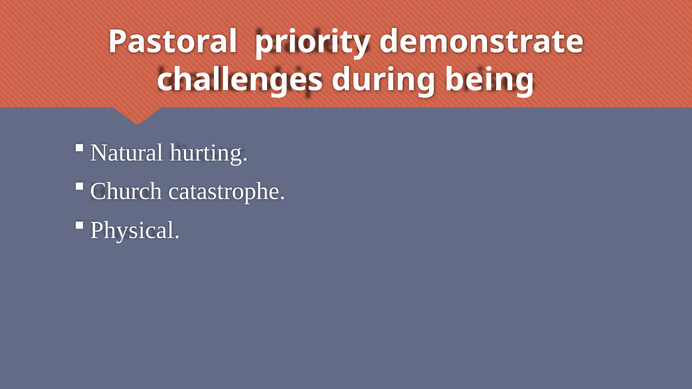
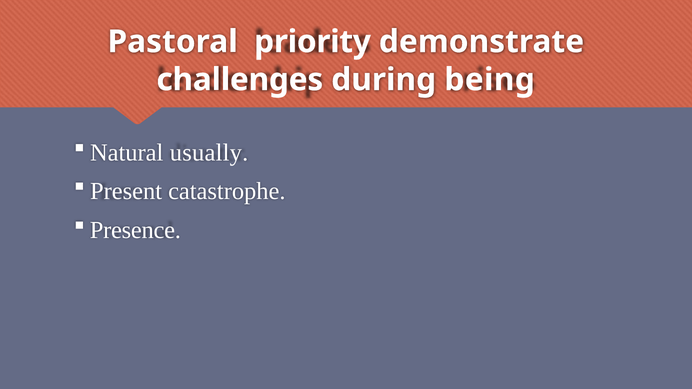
hurting: hurting -> usually
Church: Church -> Present
Physical: Physical -> Presence
